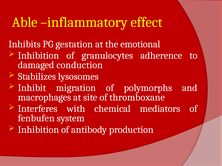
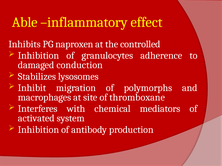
gestation: gestation -> naproxen
emotional: emotional -> controlled
fenbufen: fenbufen -> activated
